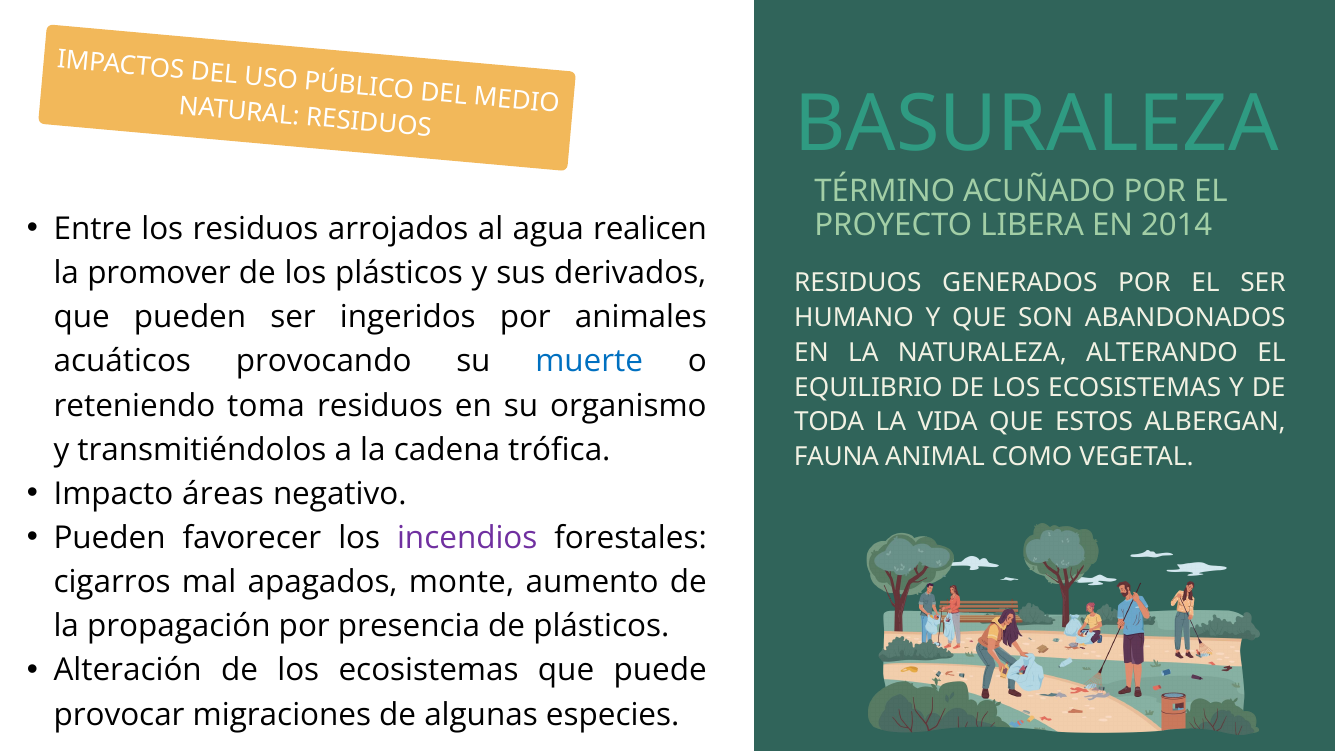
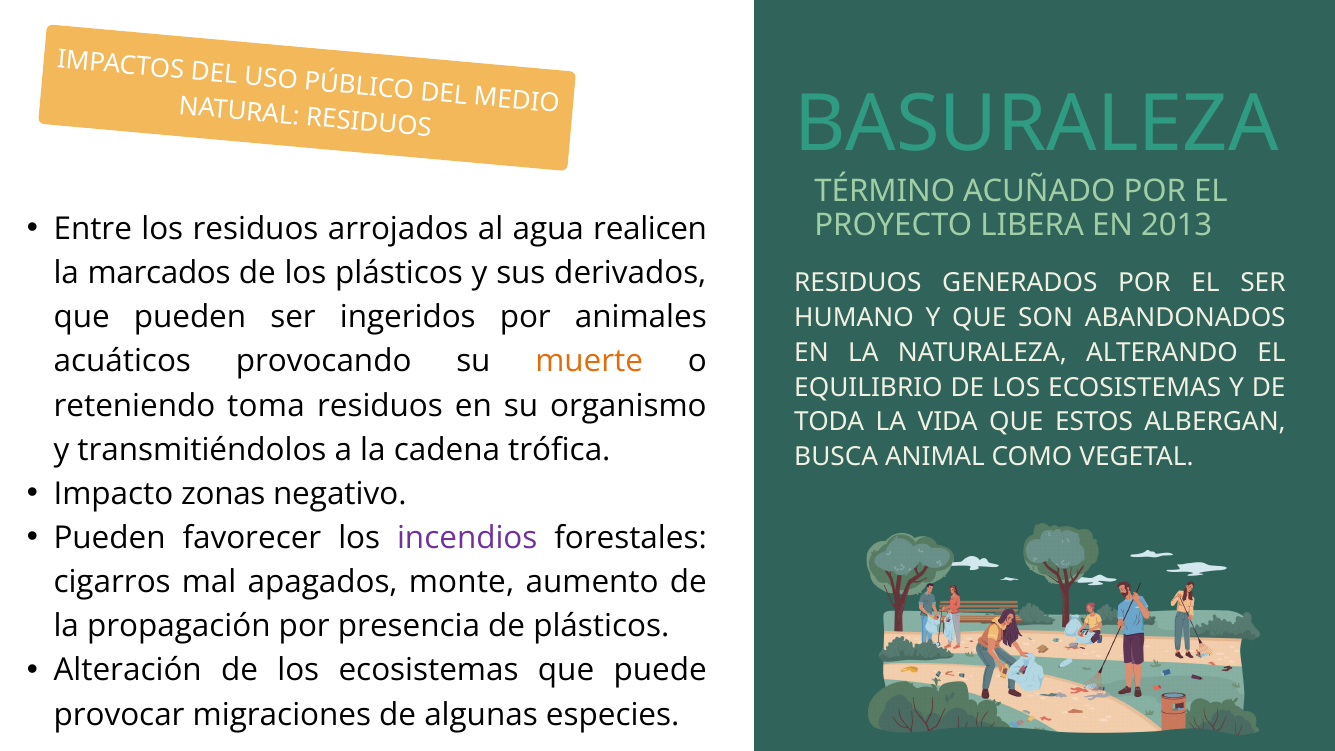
2014: 2014 -> 2013
promover: promover -> marcados
muerte colour: blue -> orange
FAUNA: FAUNA -> BUSCA
áreas: áreas -> zonas
